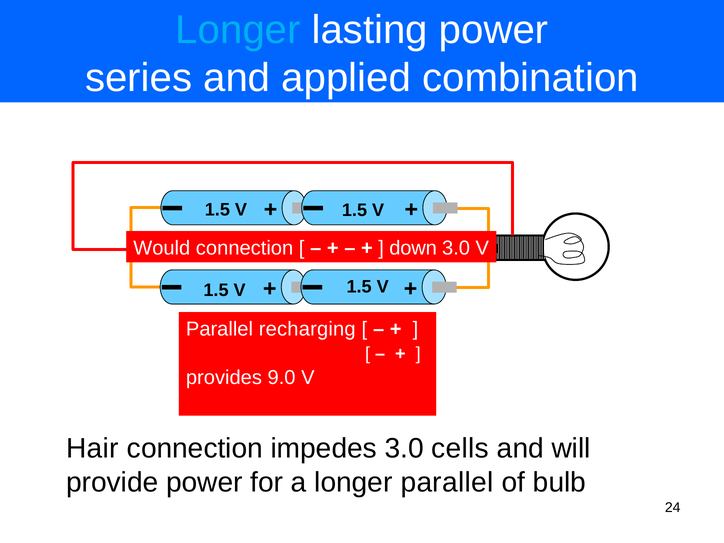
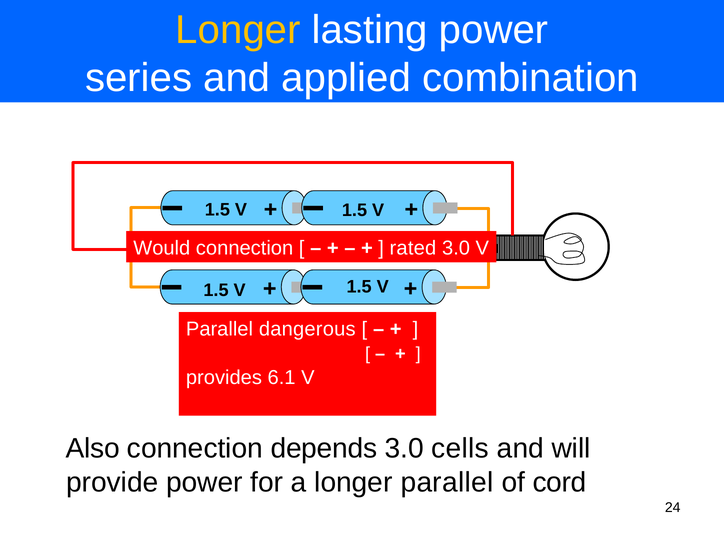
Longer at (238, 30) colour: light blue -> yellow
down: down -> rated
recharging: recharging -> dangerous
9.0: 9.0 -> 6.1
Hair: Hair -> Also
impedes: impedes -> depends
bulb: bulb -> cord
